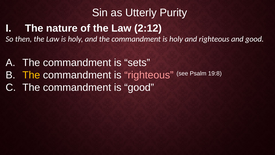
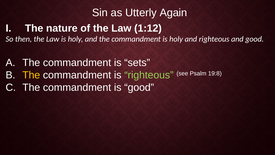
Purity: Purity -> Again
2:12: 2:12 -> 1:12
righteous at (149, 75) colour: pink -> light green
